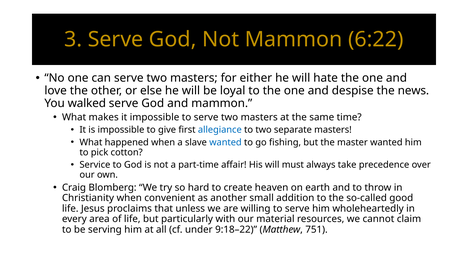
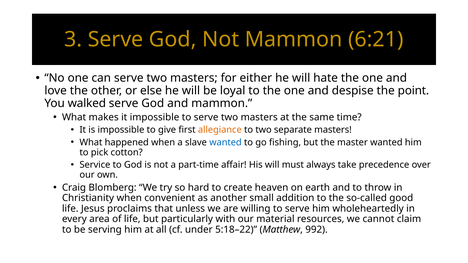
6:22: 6:22 -> 6:21
news: news -> point
allegiance colour: blue -> orange
9:18–22: 9:18–22 -> 5:18–22
751: 751 -> 992
